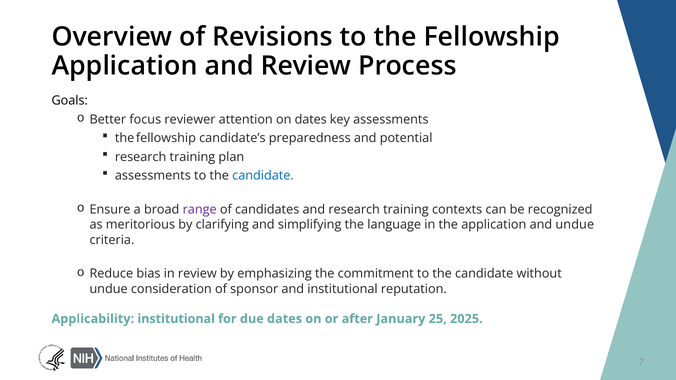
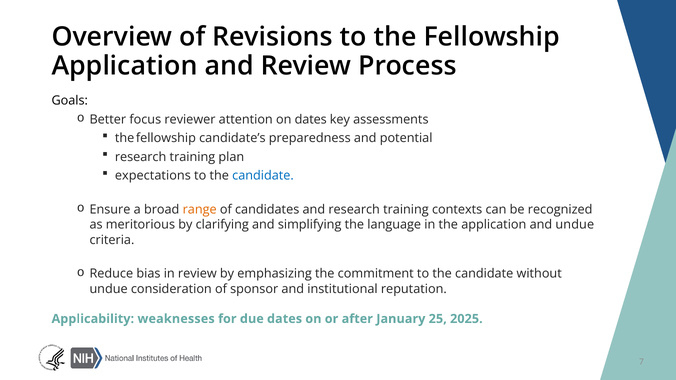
assessments at (153, 176): assessments -> expectations
range colour: purple -> orange
Applicability institutional: institutional -> weaknesses
